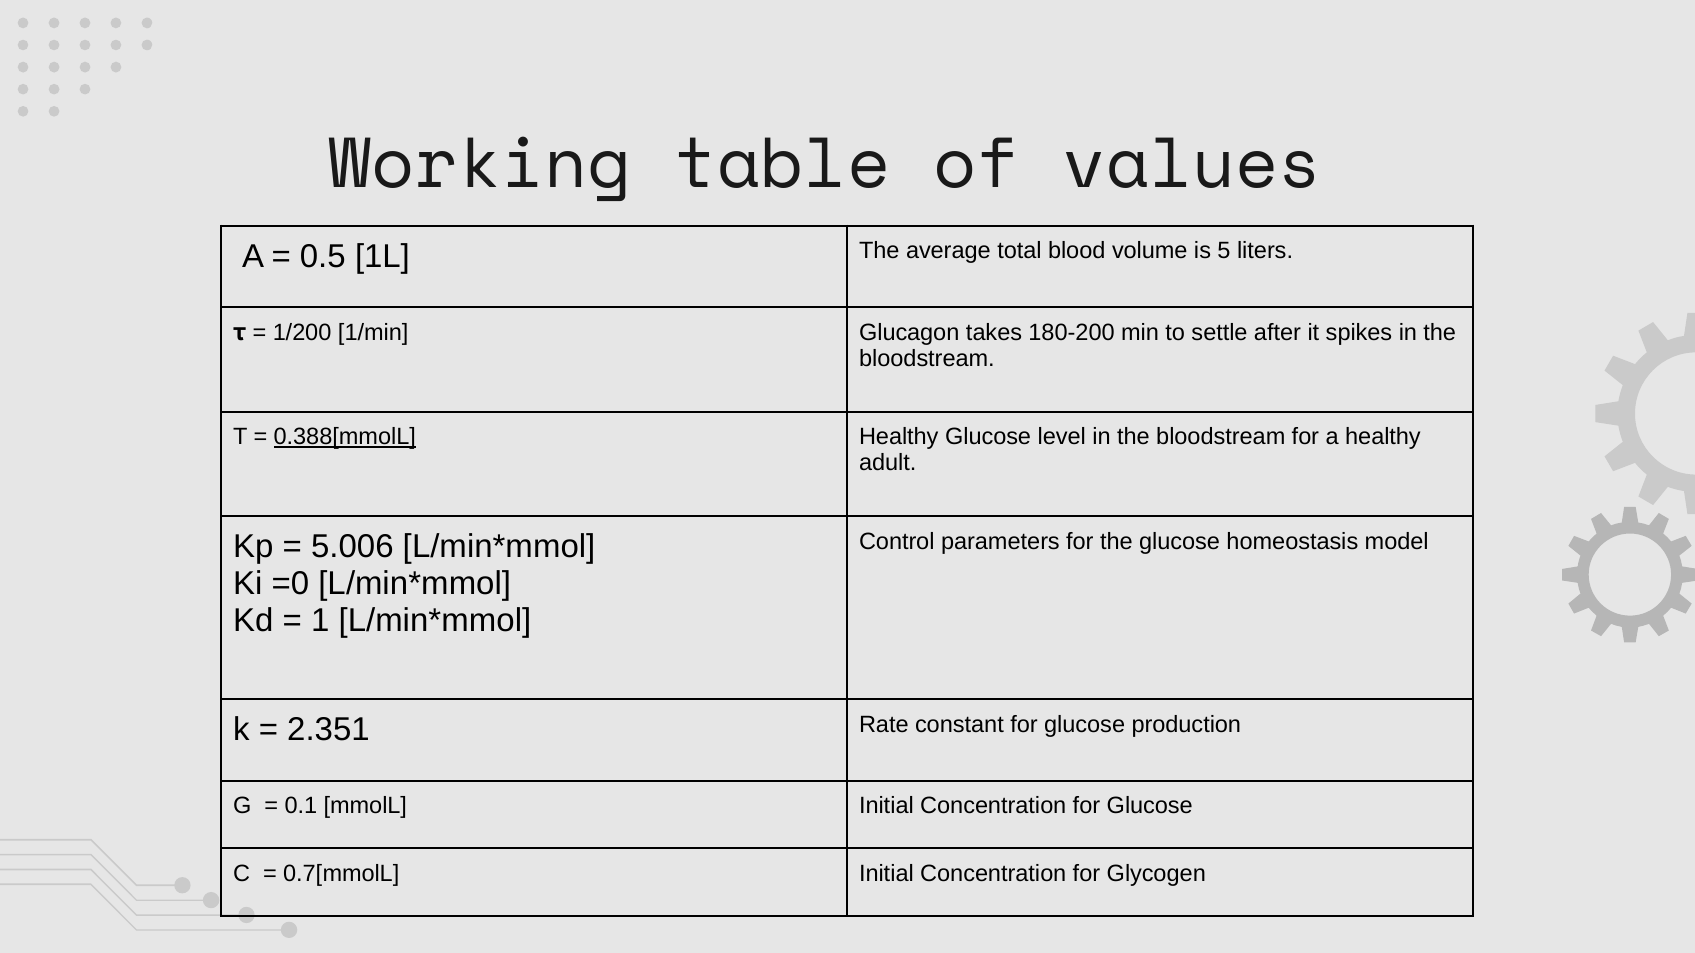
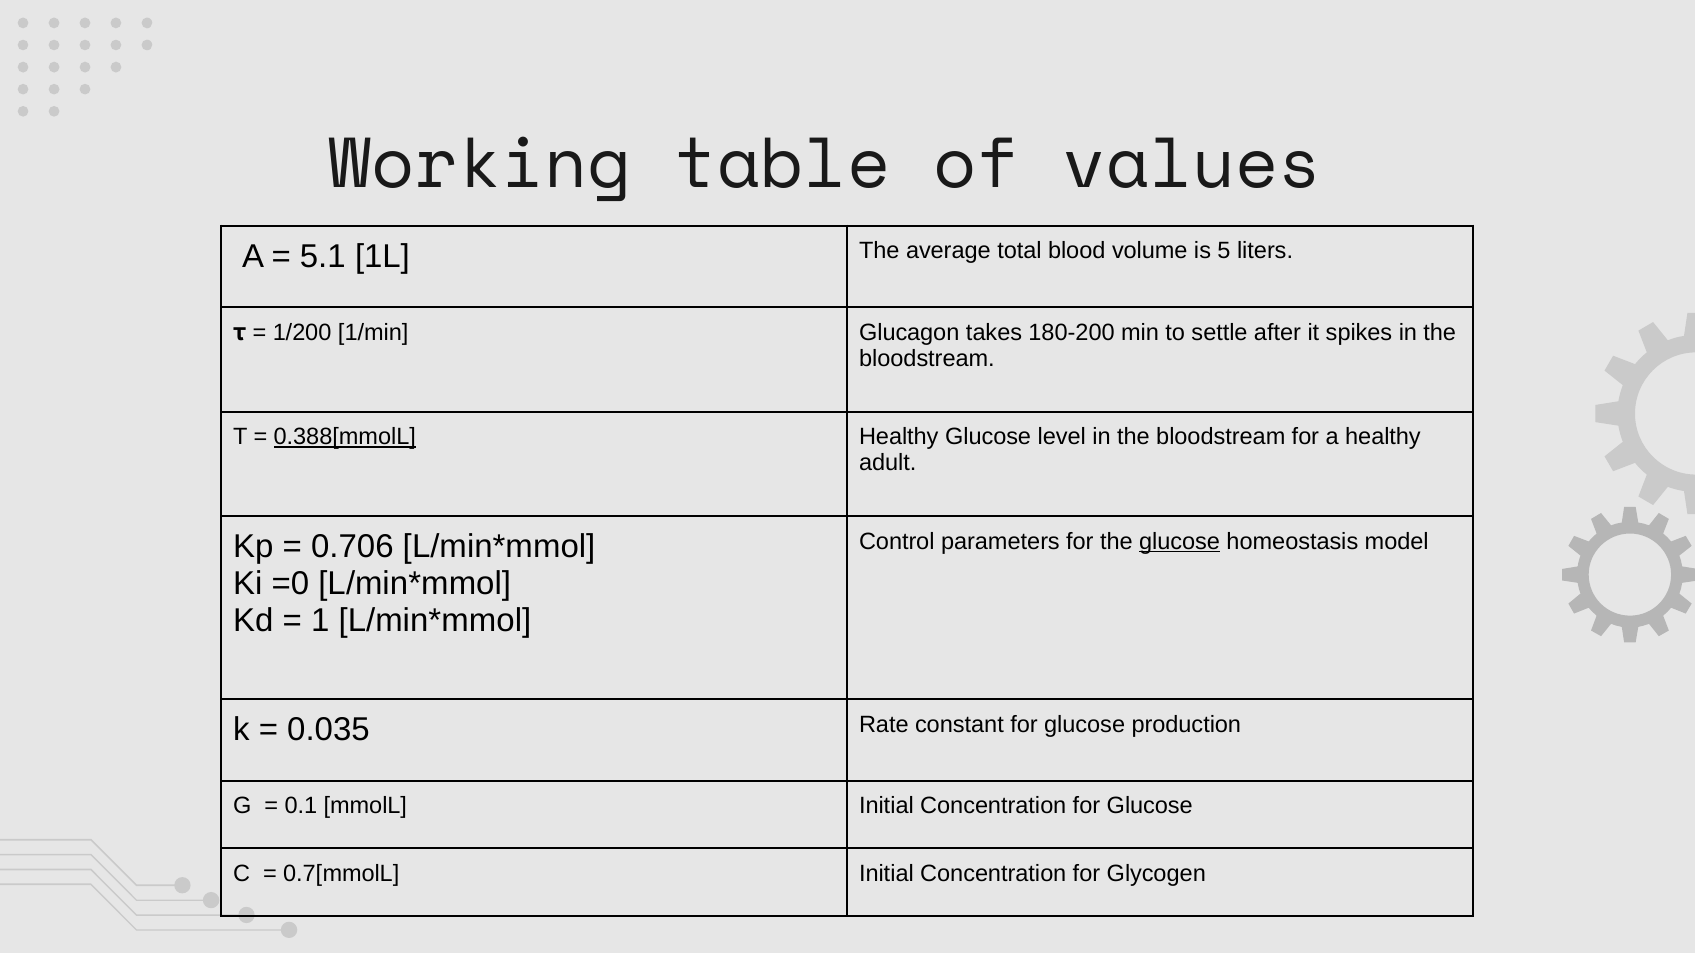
0.5: 0.5 -> 5.1
glucose at (1180, 542) underline: none -> present
5.006: 5.006 -> 0.706
2.351: 2.351 -> 0.035
